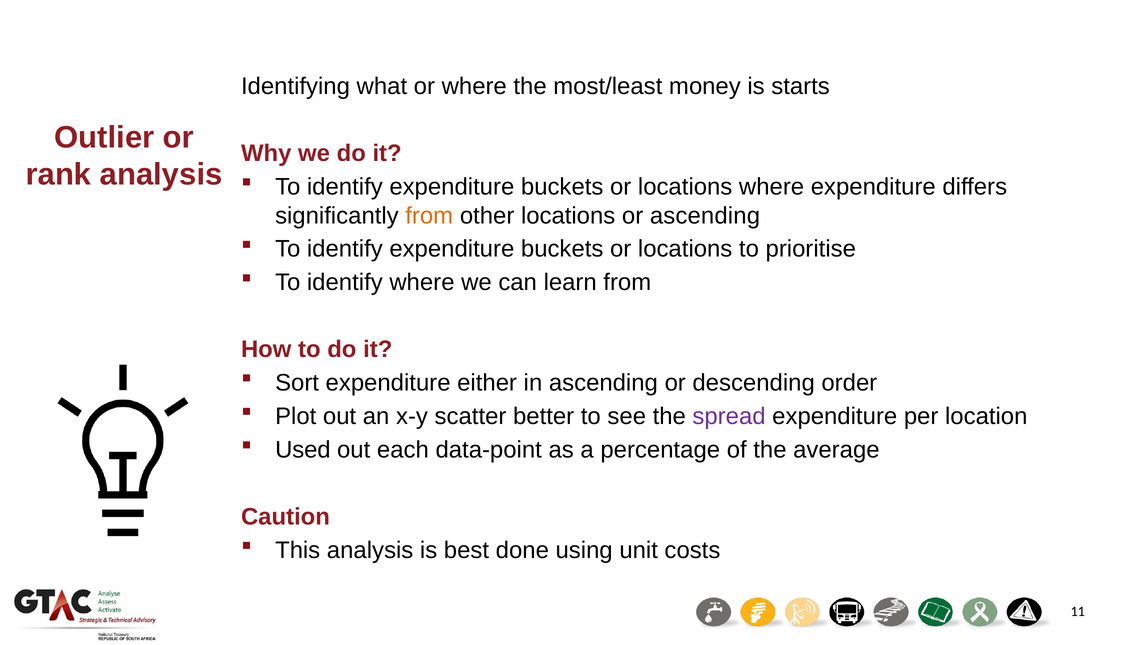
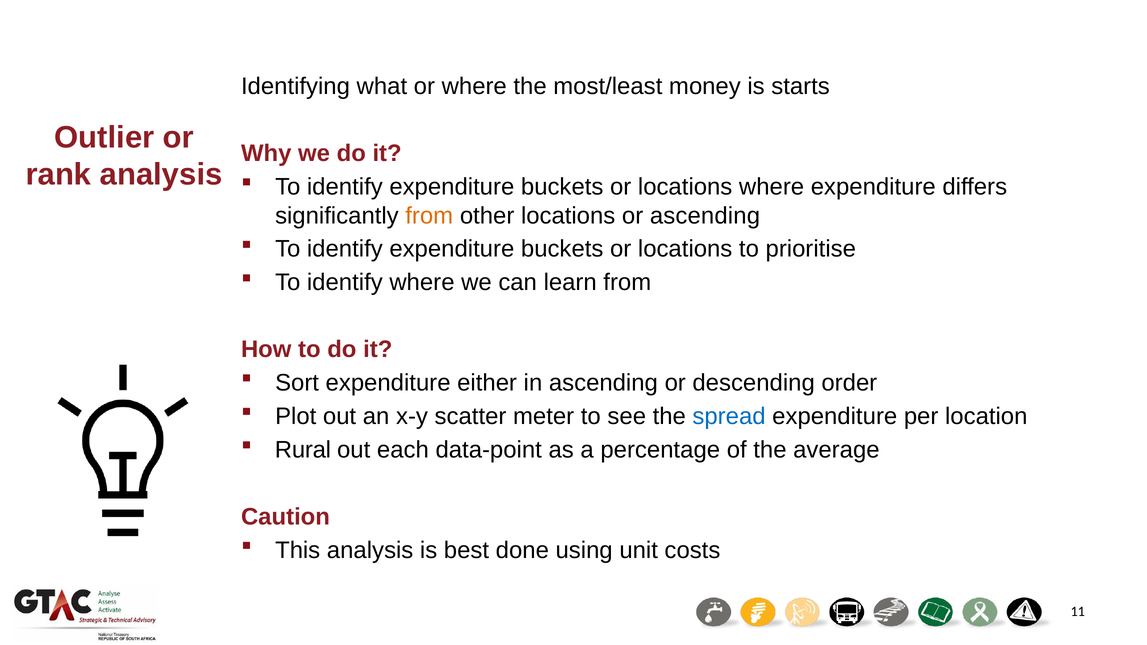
better: better -> meter
spread colour: purple -> blue
Used: Used -> Rural
